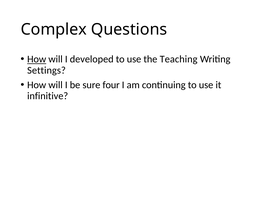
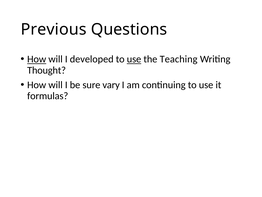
Complex: Complex -> Previous
use at (134, 59) underline: none -> present
Settings: Settings -> Thought
four: four -> vary
infinitive: infinitive -> formulas
